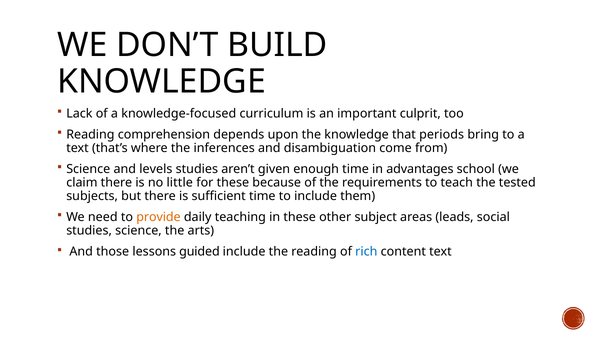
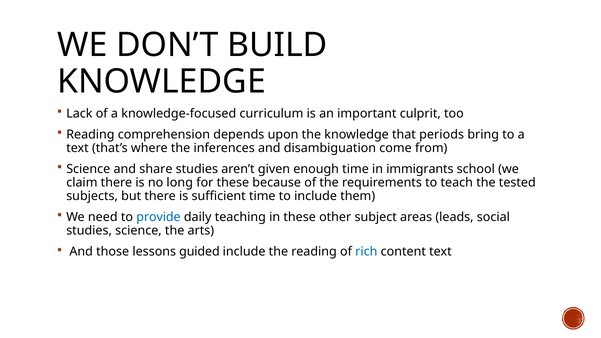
levels: levels -> share
advantages: advantages -> immigrants
little: little -> long
provide colour: orange -> blue
